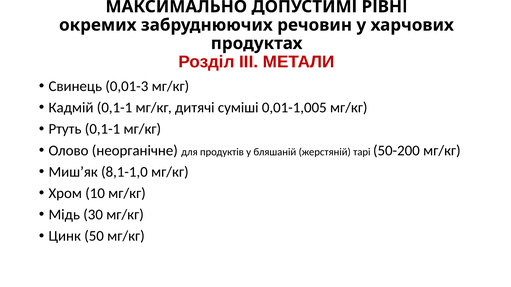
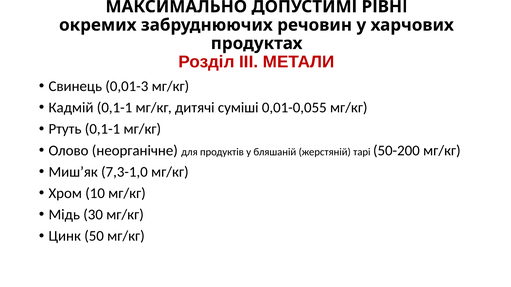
0,01-1,005: 0,01-1,005 -> 0,01-0,055
8,1-1,0: 8,1-1,0 -> 7,3-1,0
